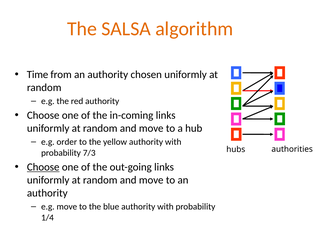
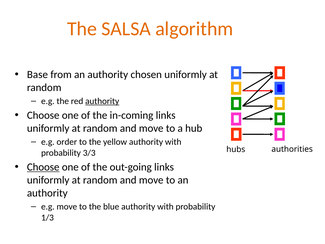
Time: Time -> Base
authority at (102, 101) underline: none -> present
7/3: 7/3 -> 3/3
1/4: 1/4 -> 1/3
